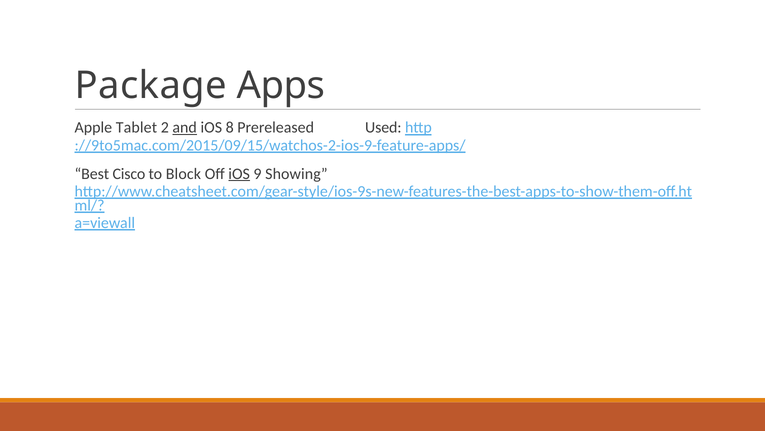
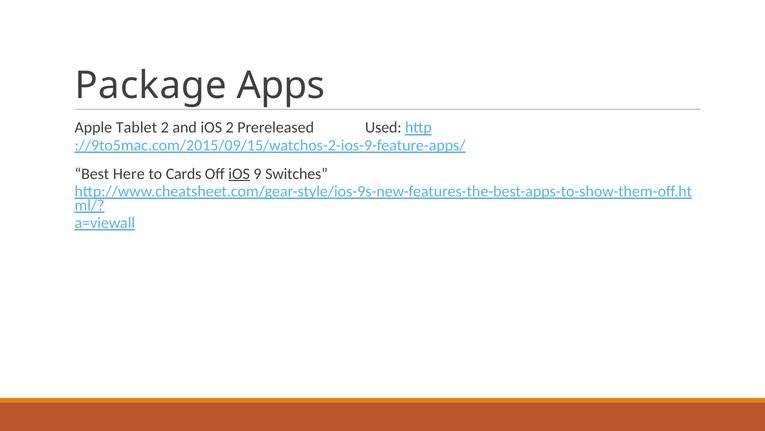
and underline: present -> none
iOS 8: 8 -> 2
Cisco: Cisco -> Here
Block: Block -> Cards
Showing: Showing -> Switches
